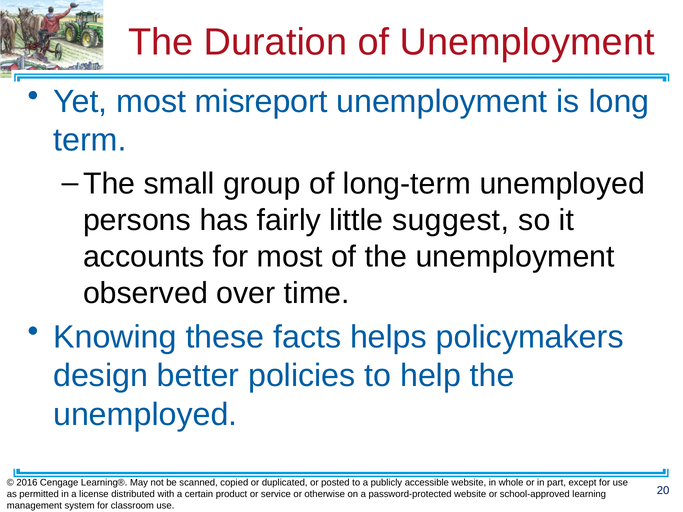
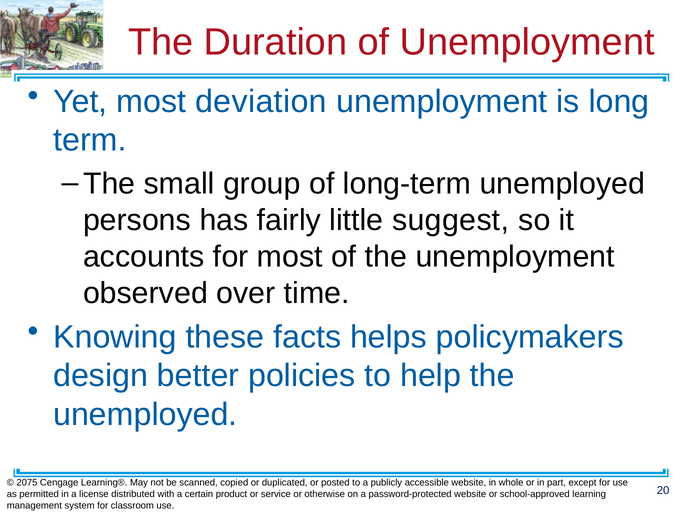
misreport: misreport -> deviation
2016: 2016 -> 2075
